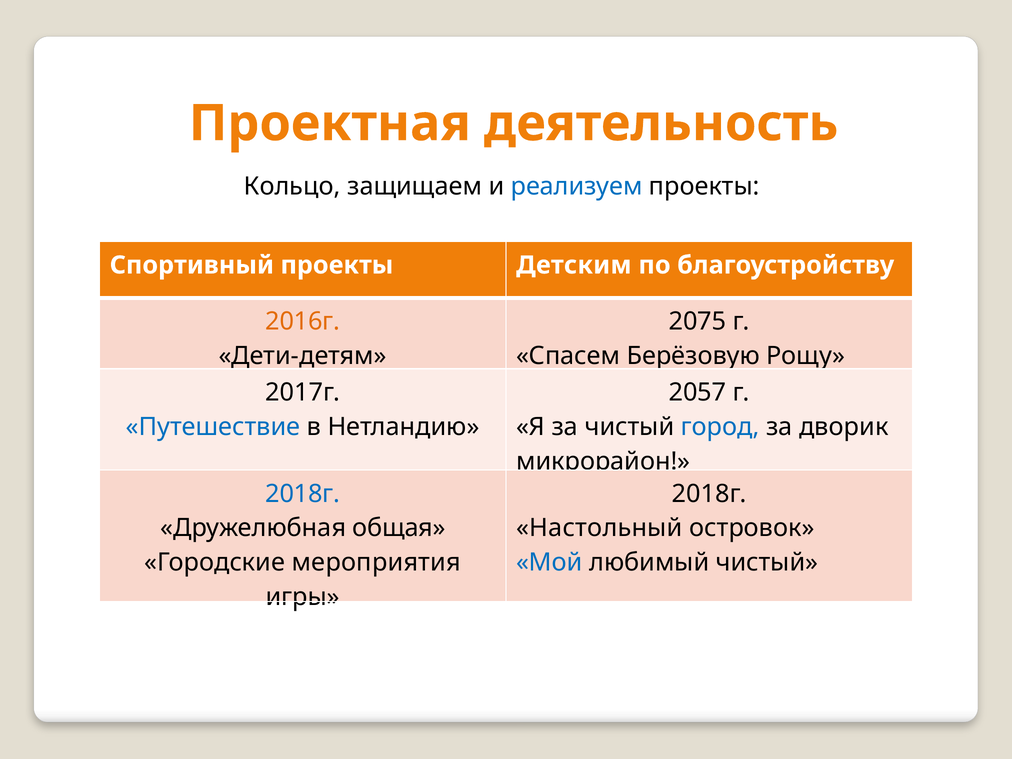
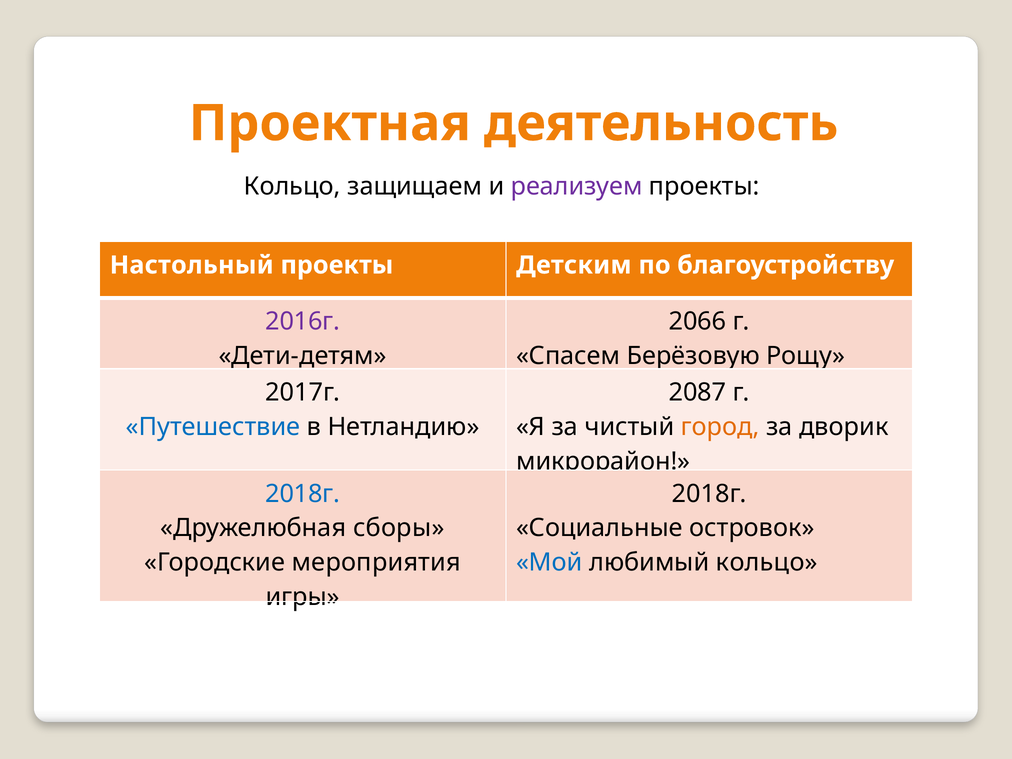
реализуем colour: blue -> purple
Спортивный: Спортивный -> Настольный
2016г colour: orange -> purple
2075: 2075 -> 2066
2057: 2057 -> 2087
город colour: blue -> orange
общая: общая -> сборы
Настольный: Настольный -> Социальные
любимый чистый: чистый -> кольцо
